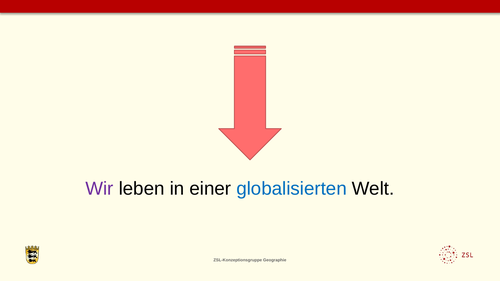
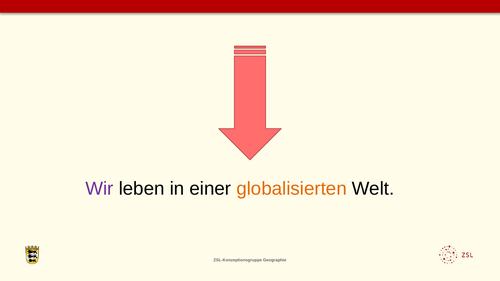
globalisierten colour: blue -> orange
